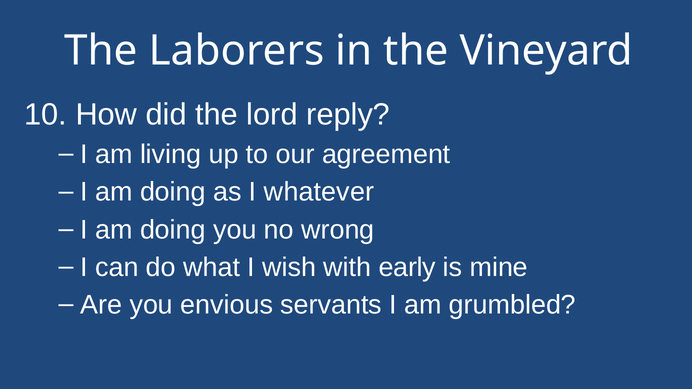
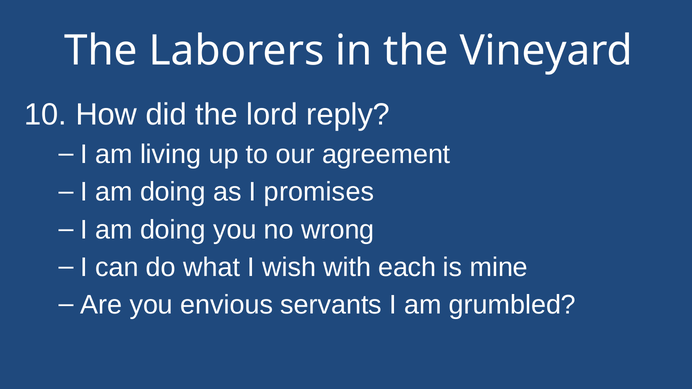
whatever: whatever -> promises
early: early -> each
